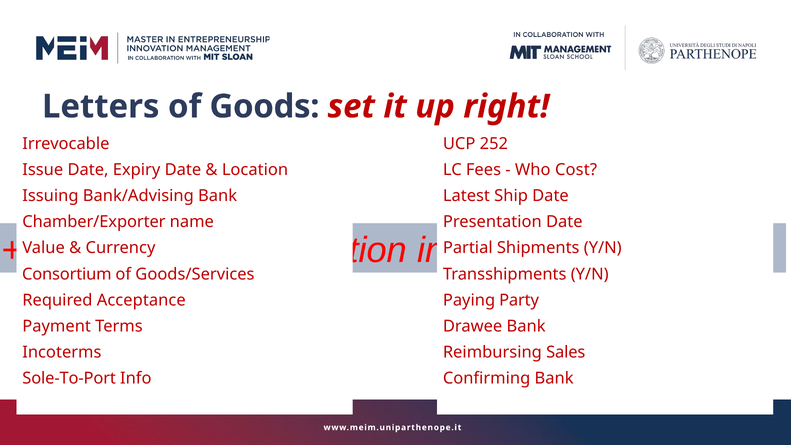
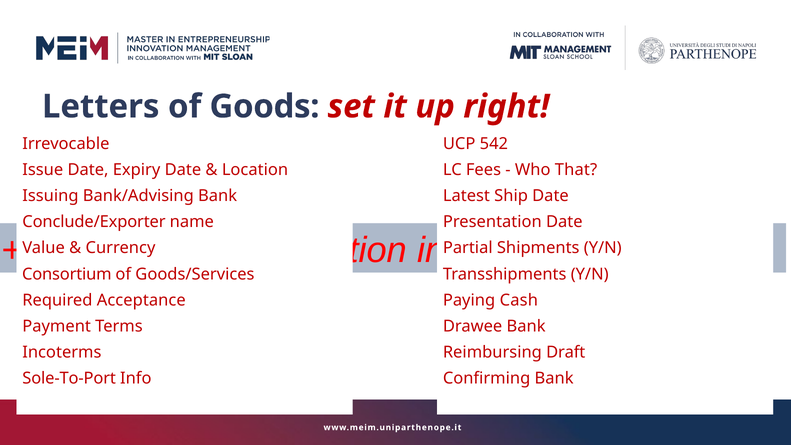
252: 252 -> 542
Cost: Cost -> That
Chamber/Exporter: Chamber/Exporter -> Conclude/Exporter
Party: Party -> Cash
Sales: Sales -> Draft
